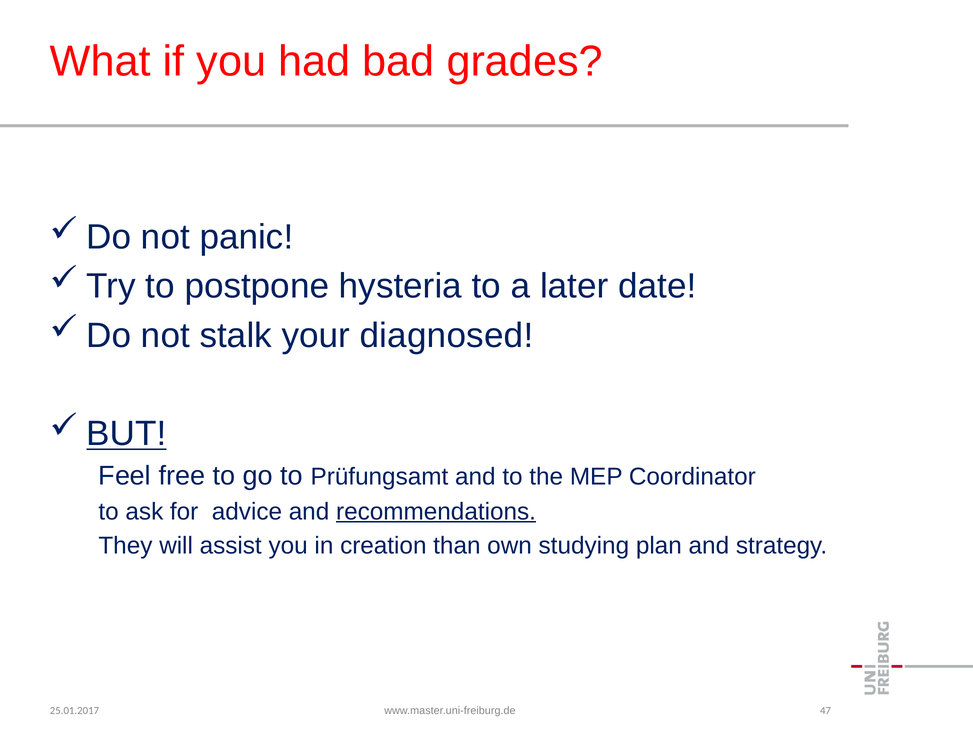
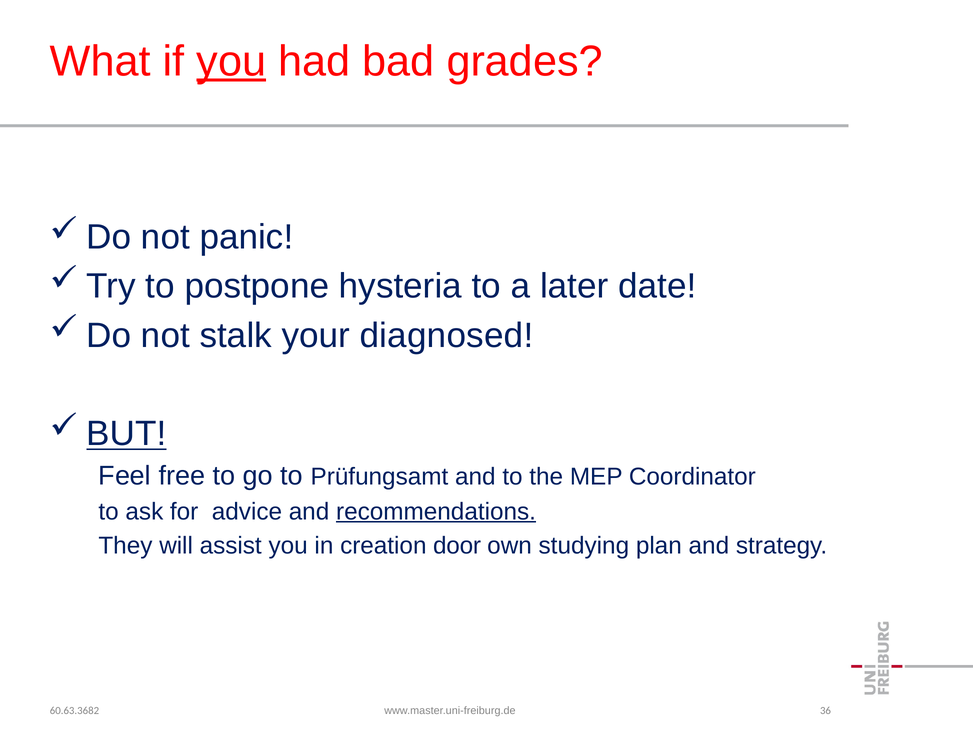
you at (231, 61) underline: none -> present
than: than -> door
47: 47 -> 36
25.01.2017: 25.01.2017 -> 60.63.3682
